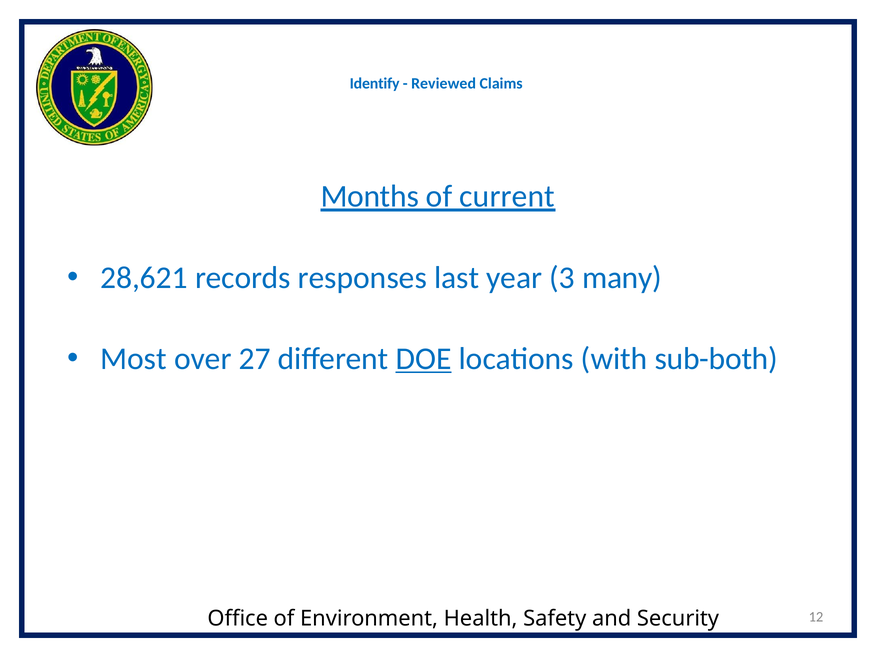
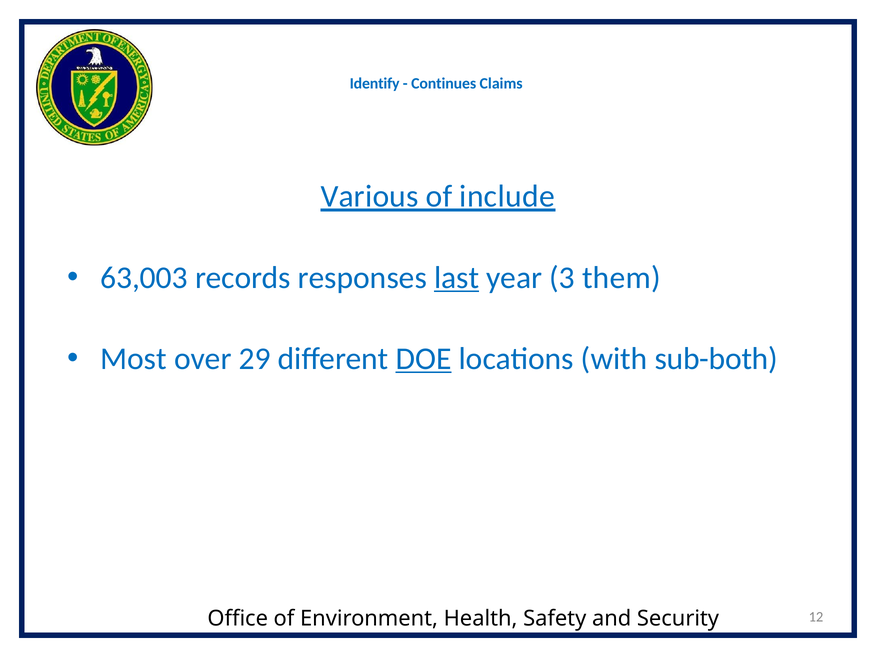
Reviewed: Reviewed -> Continues
Months: Months -> Various
current: current -> include
28,621: 28,621 -> 63,003
last underline: none -> present
many: many -> them
27: 27 -> 29
